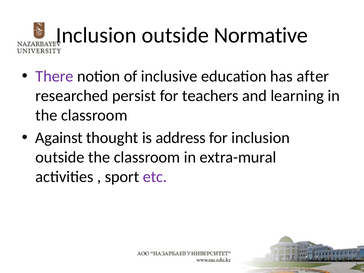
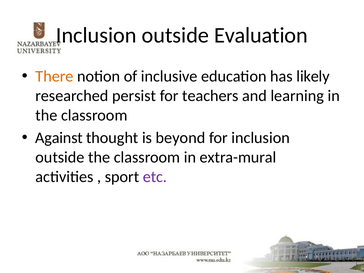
Normative: Normative -> Evaluation
There colour: purple -> orange
after: after -> likely
address: address -> beyond
